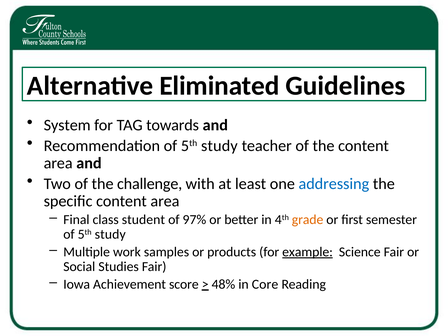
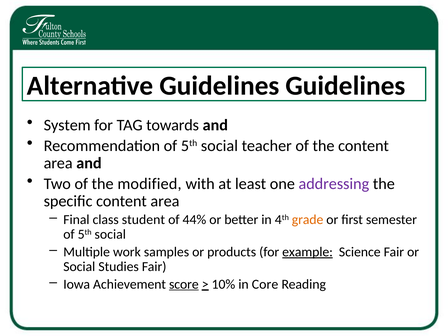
Alternative Eliminated: Eliminated -> Guidelines
Recommendation of 5th study: study -> social
challenge: challenge -> modified
addressing colour: blue -> purple
97%: 97% -> 44%
study at (110, 234): study -> social
score underline: none -> present
48%: 48% -> 10%
